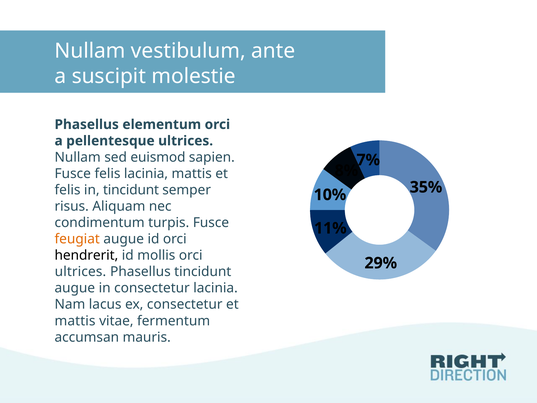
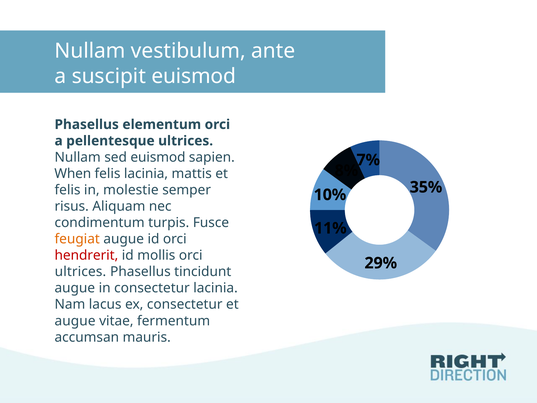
suscipit molestie: molestie -> euismod
Fusce at (73, 173): Fusce -> When
in tincidunt: tincidunt -> molestie
hendrerit colour: black -> red
mattis at (75, 321): mattis -> augue
